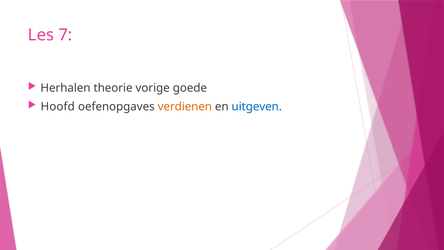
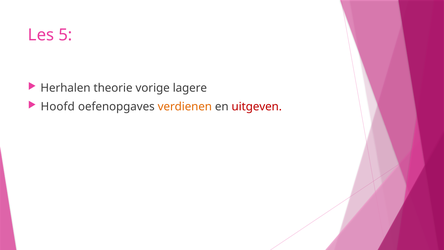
7: 7 -> 5
goede: goede -> lagere
uitgeven colour: blue -> red
